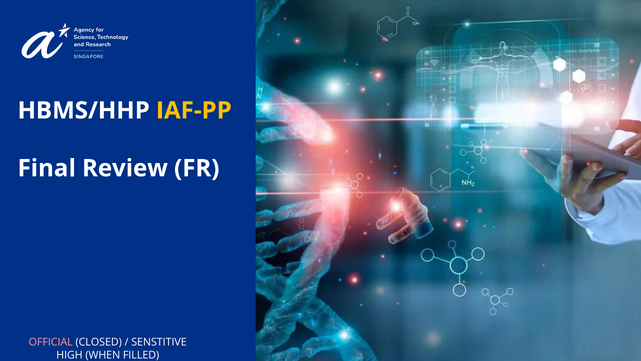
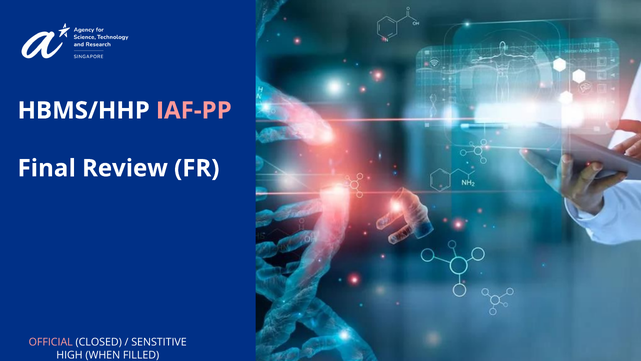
IAF-PP colour: yellow -> pink
